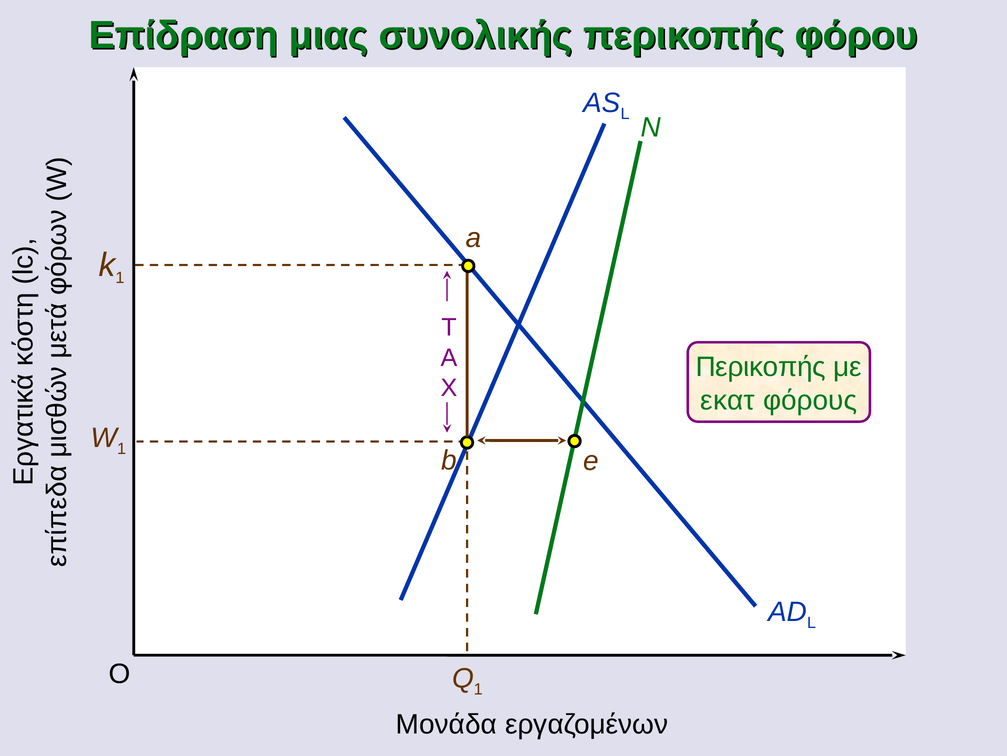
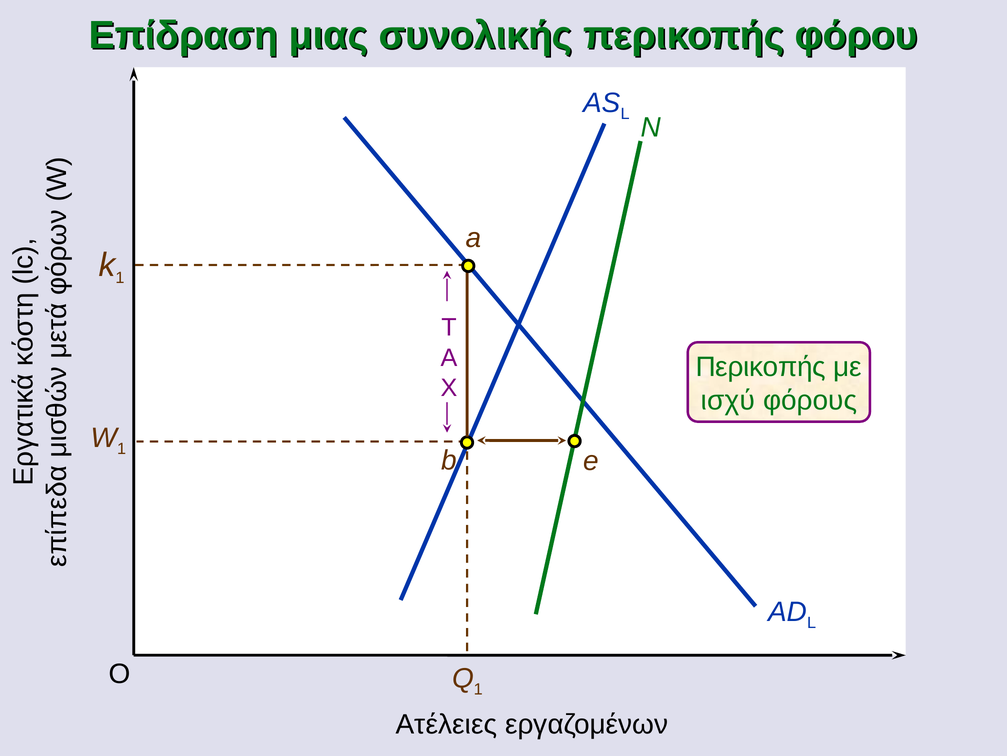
εκατ: εκατ -> ισχύ
Μονάδα: Μονάδα -> Ατέλειες
